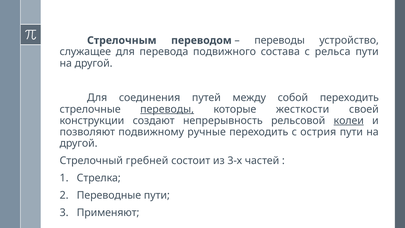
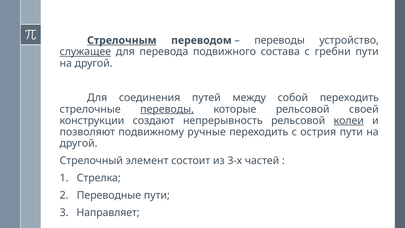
Стрелочным underline: none -> present
служащее underline: none -> present
рельса: рельса -> гребни
которые жесткости: жесткости -> рельсовой
гребней: гребней -> элемент
Применяют: Применяют -> Направляет
